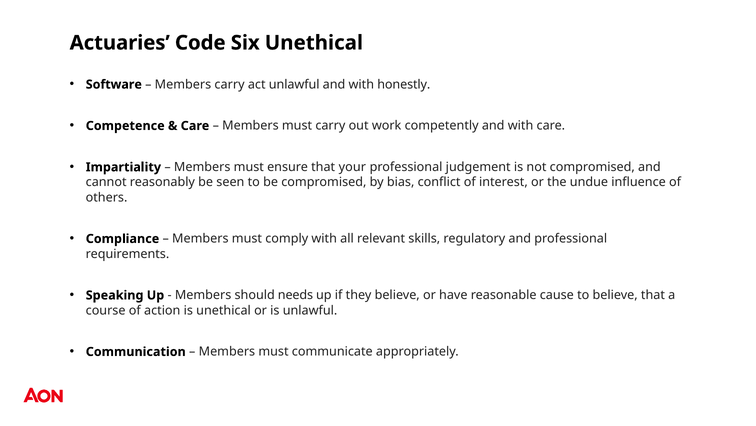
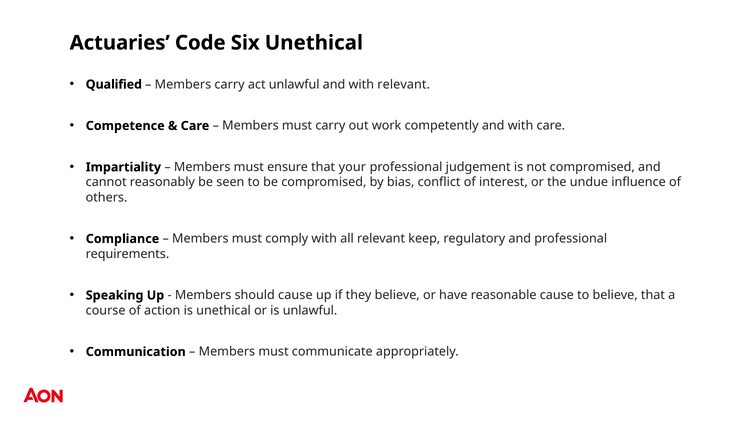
Software: Software -> Qualified
with honestly: honestly -> relevant
skills: skills -> keep
should needs: needs -> cause
